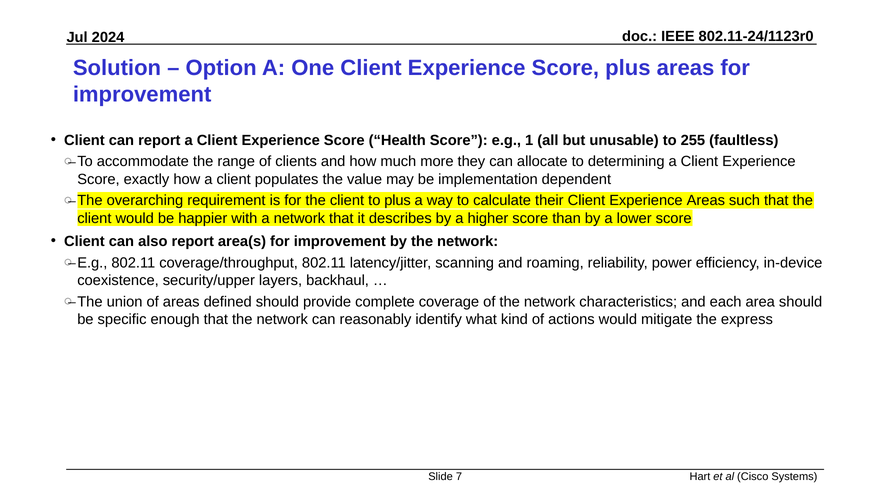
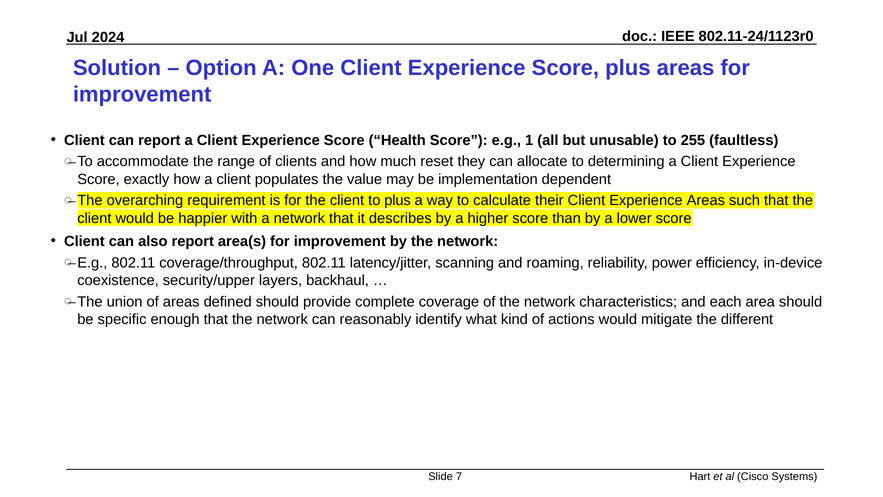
more: more -> reset
express: express -> different
